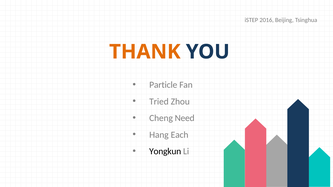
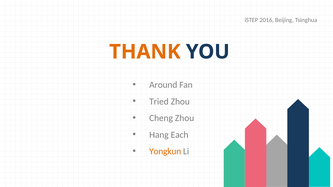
Particle: Particle -> Around
Cheng Need: Need -> Zhou
Yongkun colour: black -> orange
